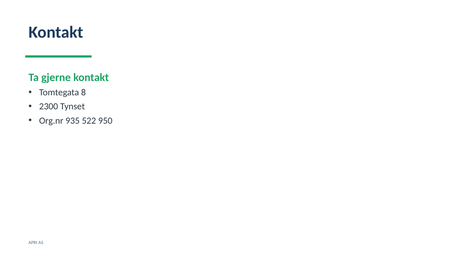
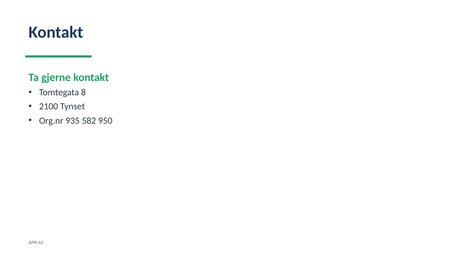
2300: 2300 -> 2100
522: 522 -> 582
